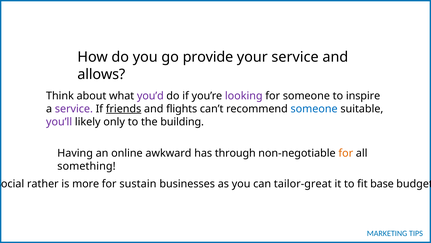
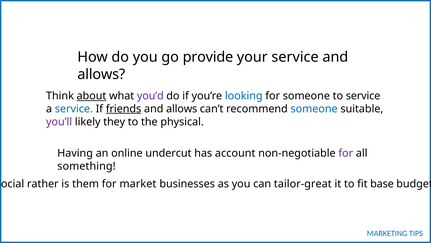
about underline: none -> present
looking colour: purple -> blue
to inspire: inspire -> service
service at (74, 109) colour: purple -> blue
flights at (182, 109): flights -> allows
only: only -> they
building: building -> physical
awkward: awkward -> undercut
through: through -> account
for at (346, 153) colour: orange -> purple
more: more -> them
sustain: sustain -> market
